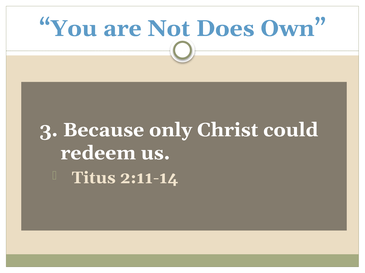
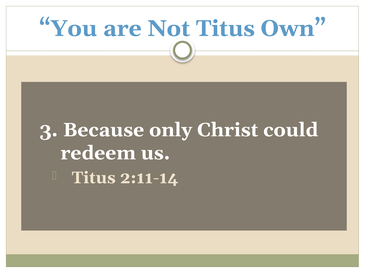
Not Does: Does -> Titus
